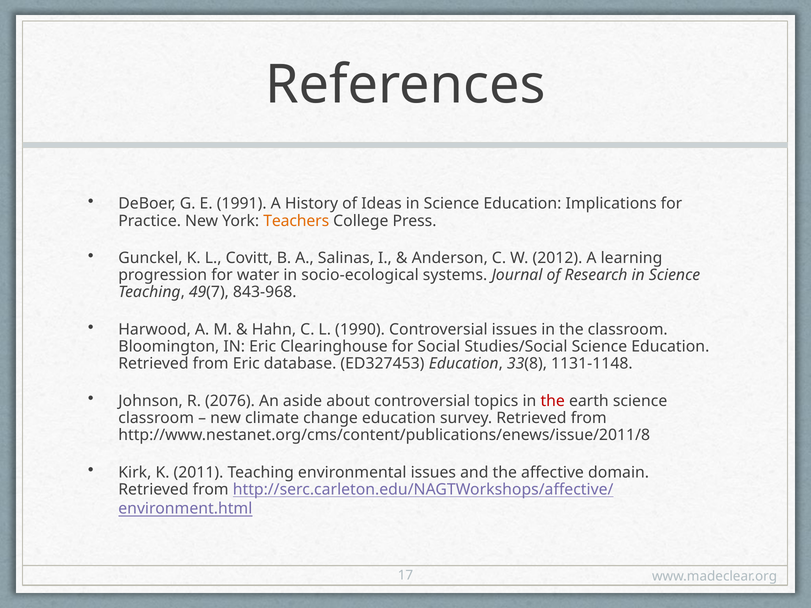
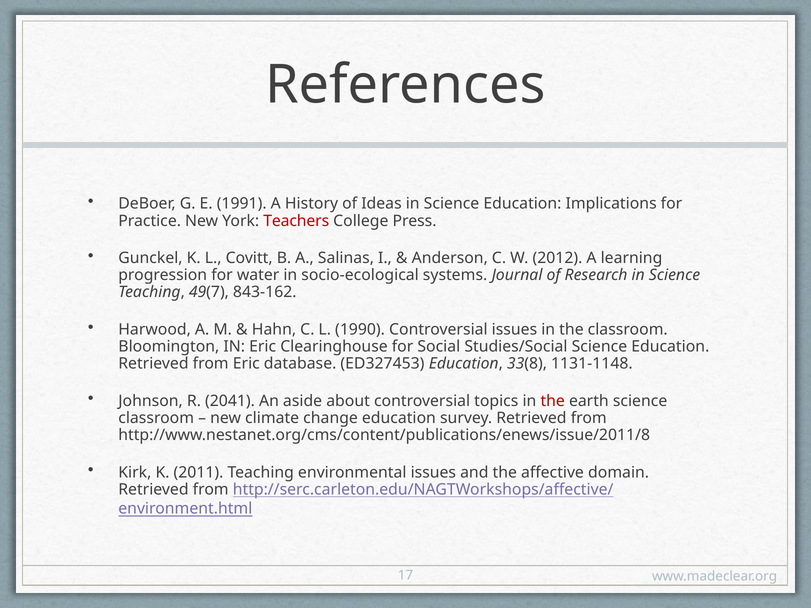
Teachers colour: orange -> red
843-968: 843-968 -> 843-162
2076: 2076 -> 2041
